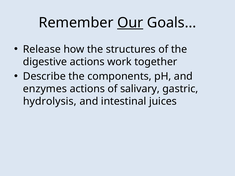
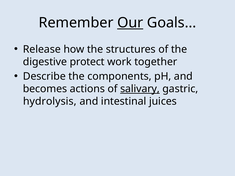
digestive actions: actions -> protect
enzymes: enzymes -> becomes
salivary underline: none -> present
